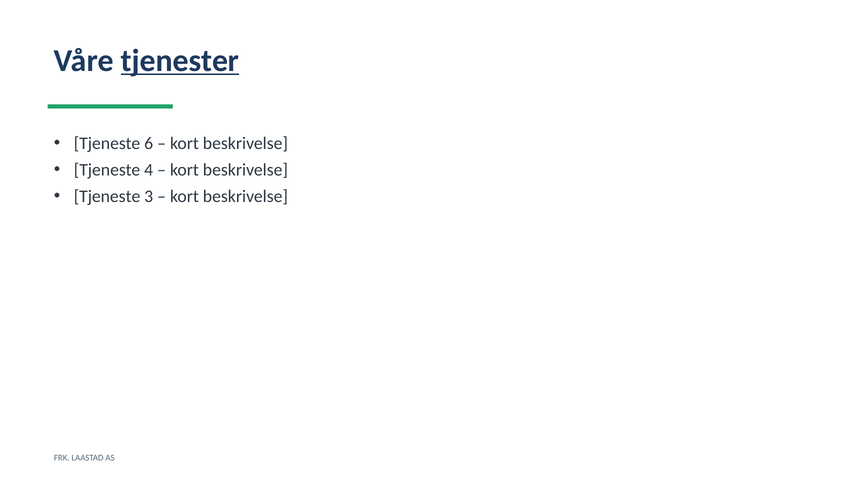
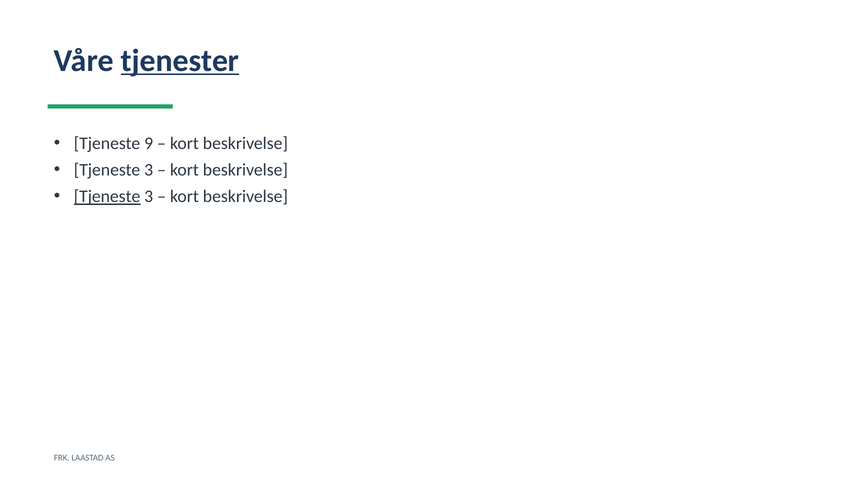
6: 6 -> 9
4 at (149, 170): 4 -> 3
Tjeneste at (107, 197) underline: none -> present
